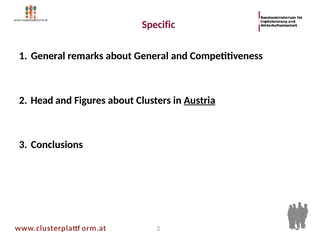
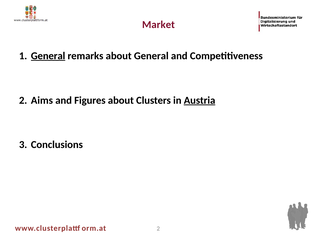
Specific: Specific -> Market
General at (48, 56) underline: none -> present
Head: Head -> Aims
